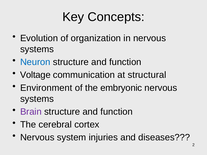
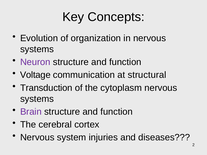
Neuron colour: blue -> purple
Environment: Environment -> Transduction
embryonic: embryonic -> cytoplasm
